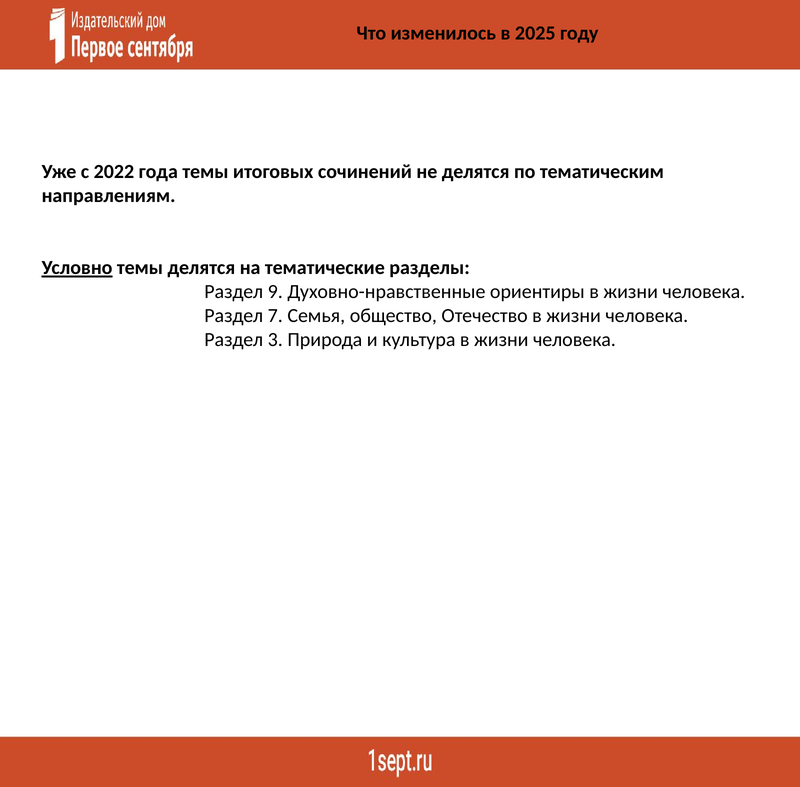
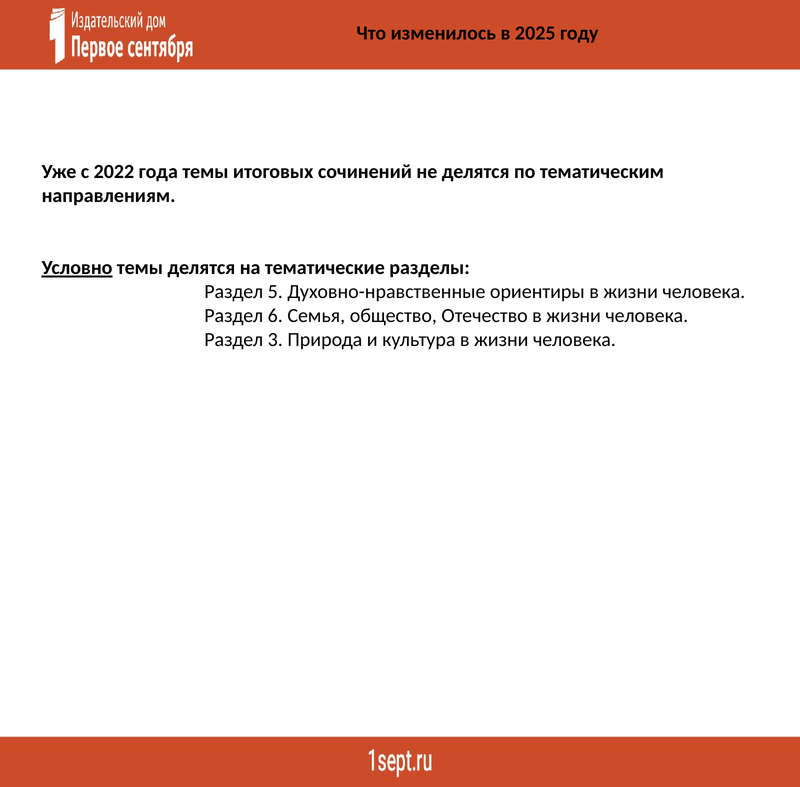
9: 9 -> 5
7: 7 -> 6
